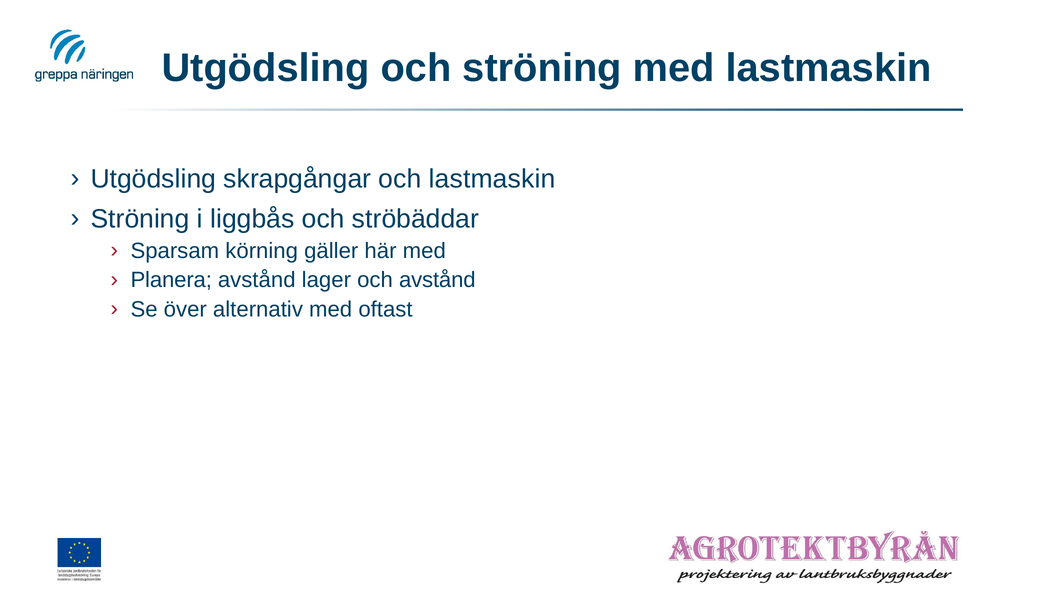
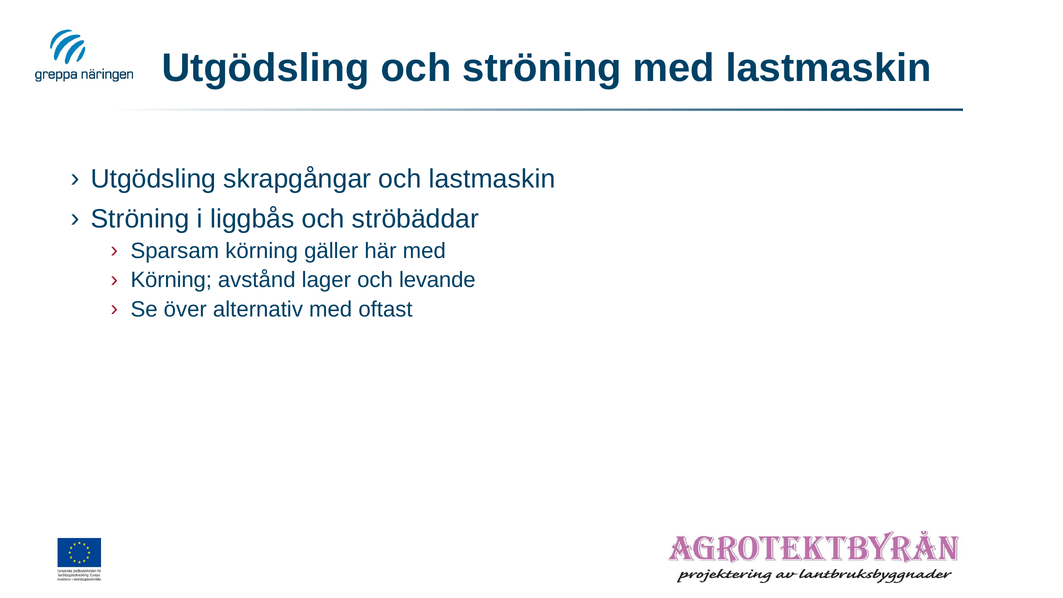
Planera at (171, 280): Planera -> Körning
och avstånd: avstånd -> levande
